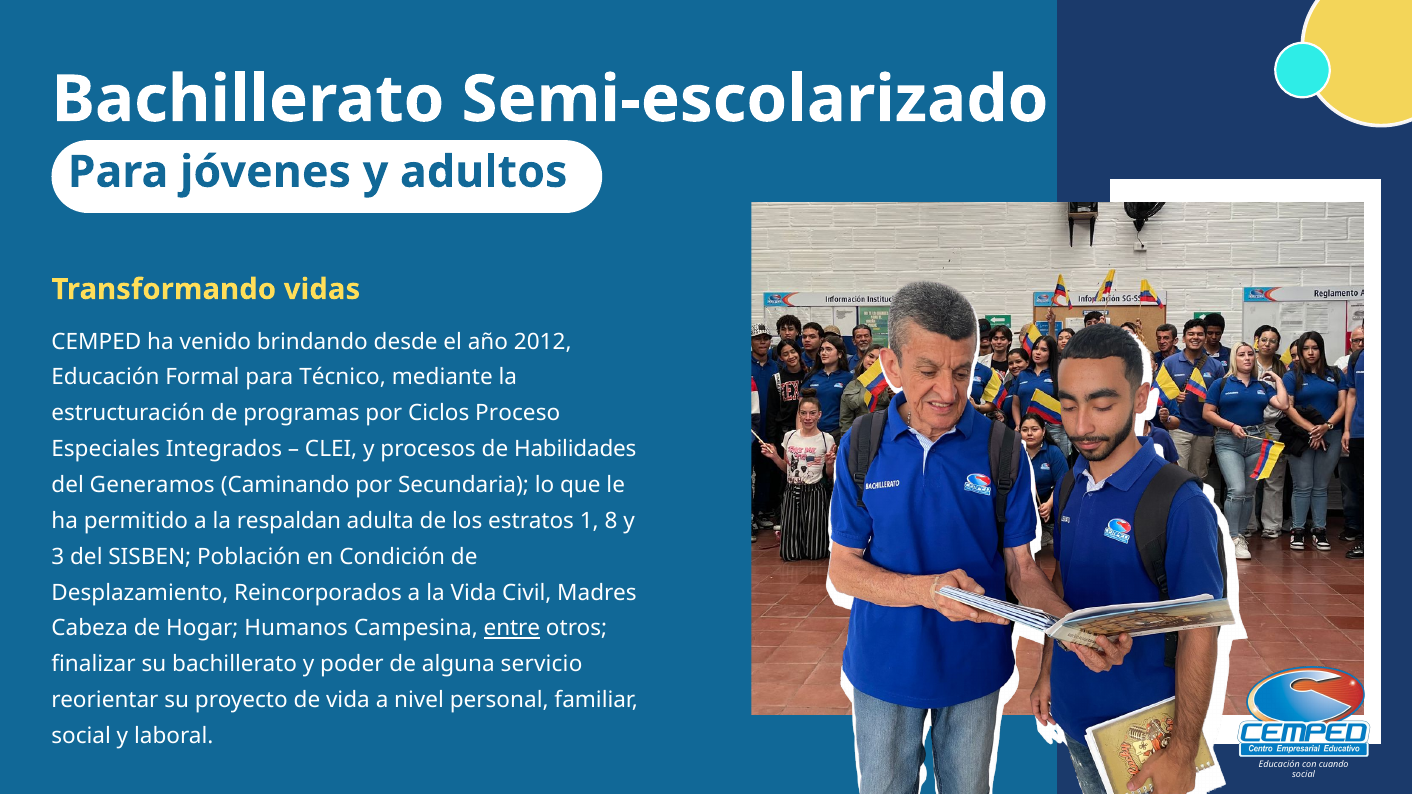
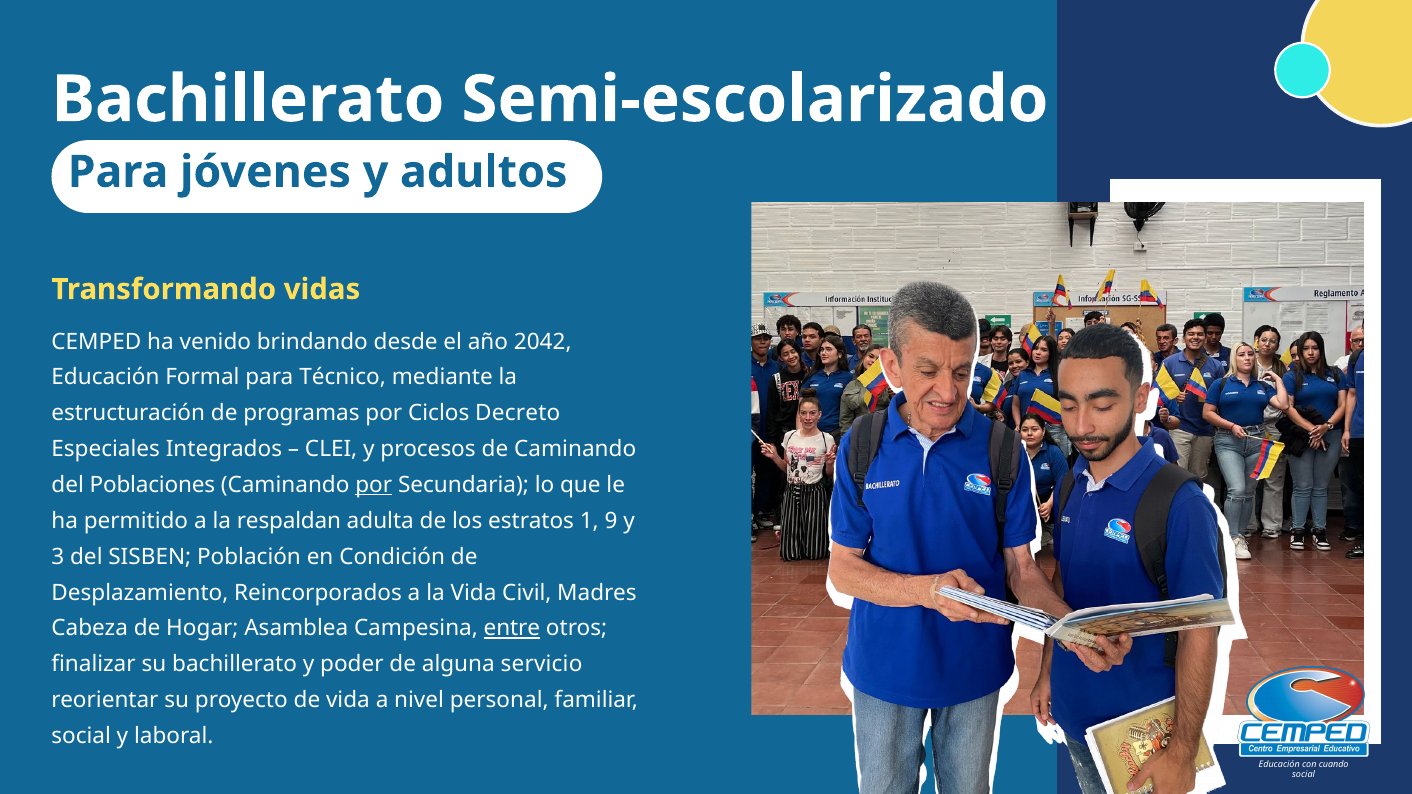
2012: 2012 -> 2042
Proceso: Proceso -> Decreto
de Habilidades: Habilidades -> Caminando
Generamos: Generamos -> Poblaciones
por at (374, 485) underline: none -> present
8: 8 -> 9
Humanos: Humanos -> Asamblea
